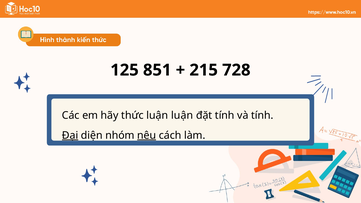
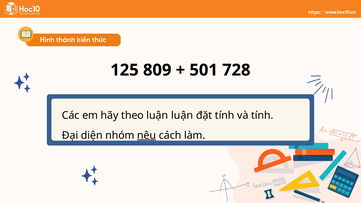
851: 851 -> 809
215: 215 -> 501
thức: thức -> theo
Đại underline: present -> none
